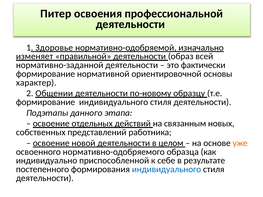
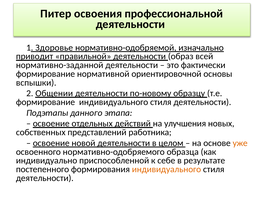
изменяет: изменяет -> приводит
характер: характер -> вспышки
связанным: связанным -> улучшения
индивидуального at (166, 170) colour: blue -> orange
